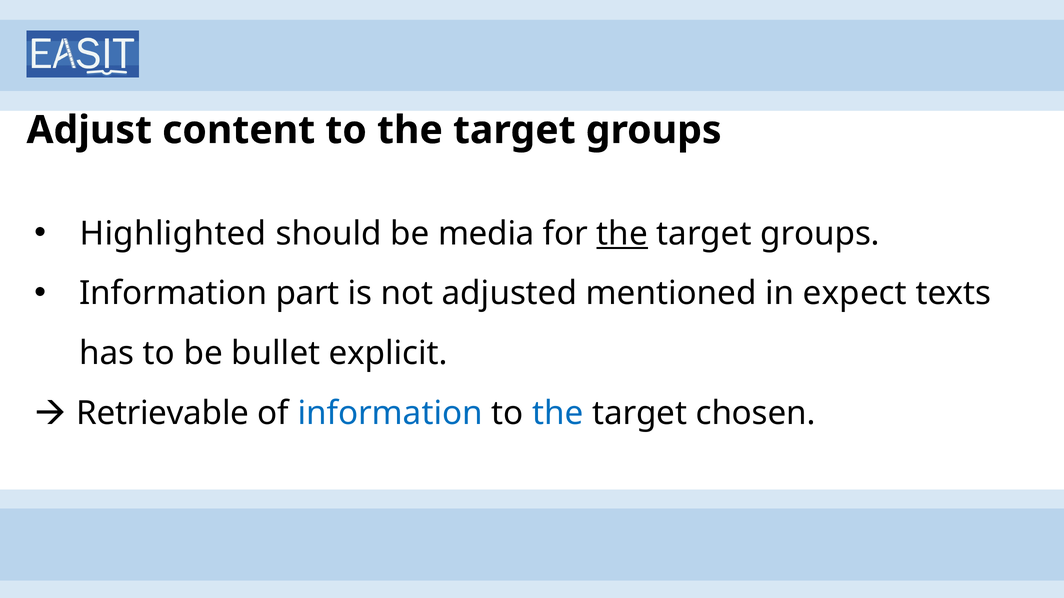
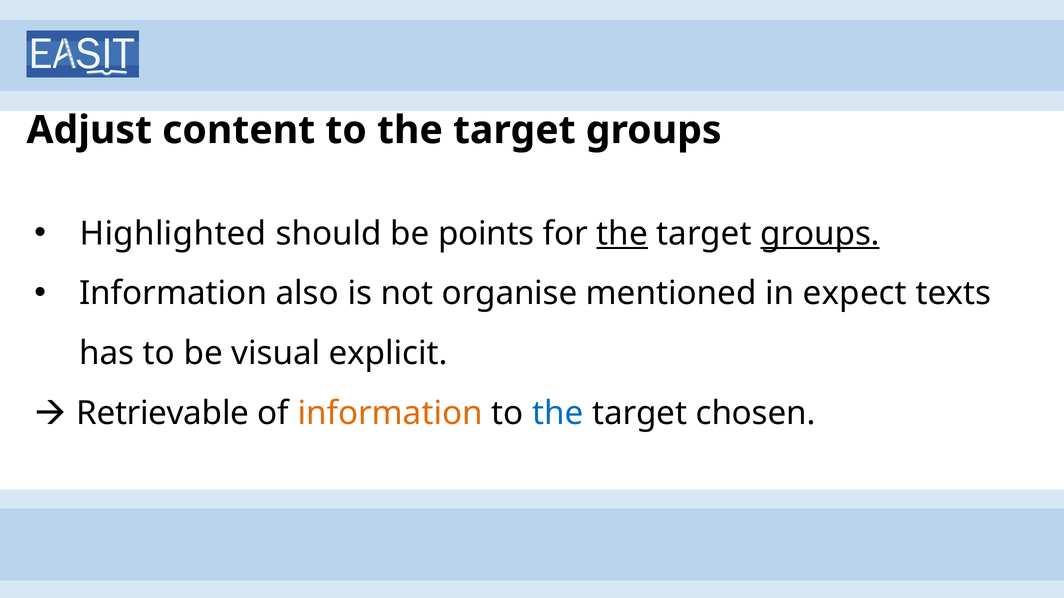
media: media -> points
groups at (820, 234) underline: none -> present
part: part -> also
adjusted: adjusted -> organise
bullet: bullet -> visual
information at (390, 413) colour: blue -> orange
